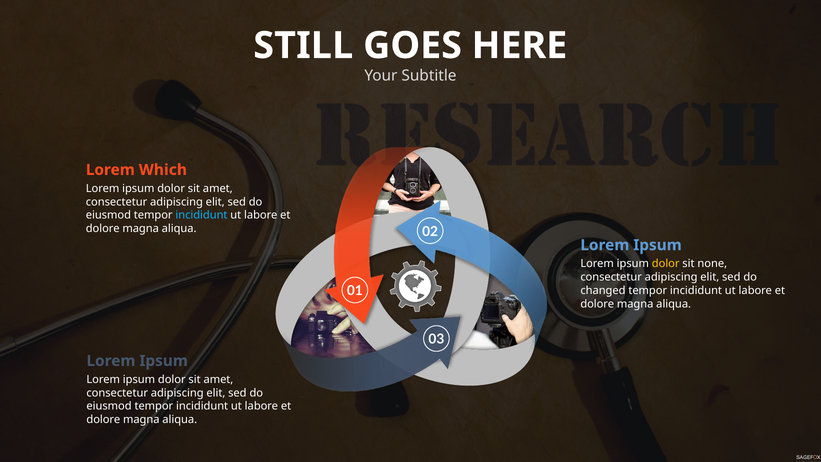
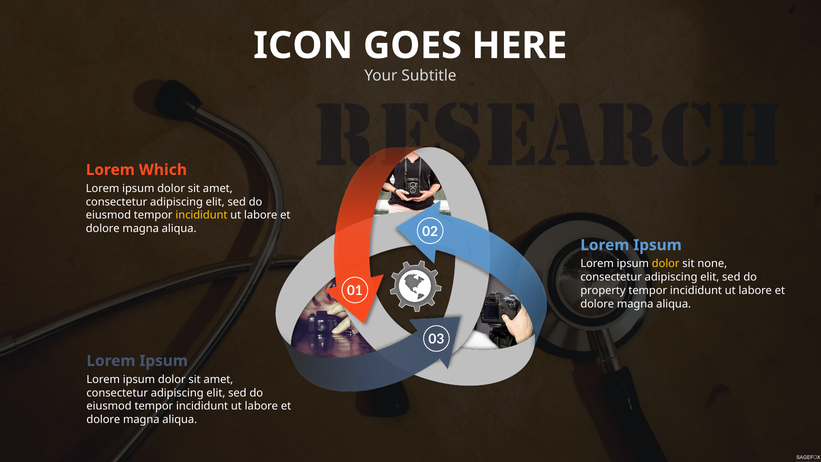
STILL: STILL -> ICON
incididunt at (201, 215) colour: light blue -> yellow
changed: changed -> property
